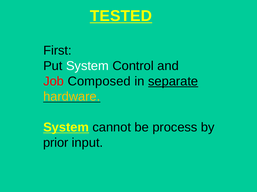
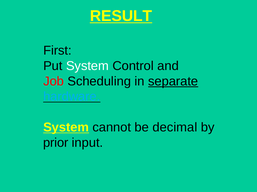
TESTED: TESTED -> RESULT
Composed: Composed -> Scheduling
hardware colour: yellow -> light blue
process: process -> decimal
